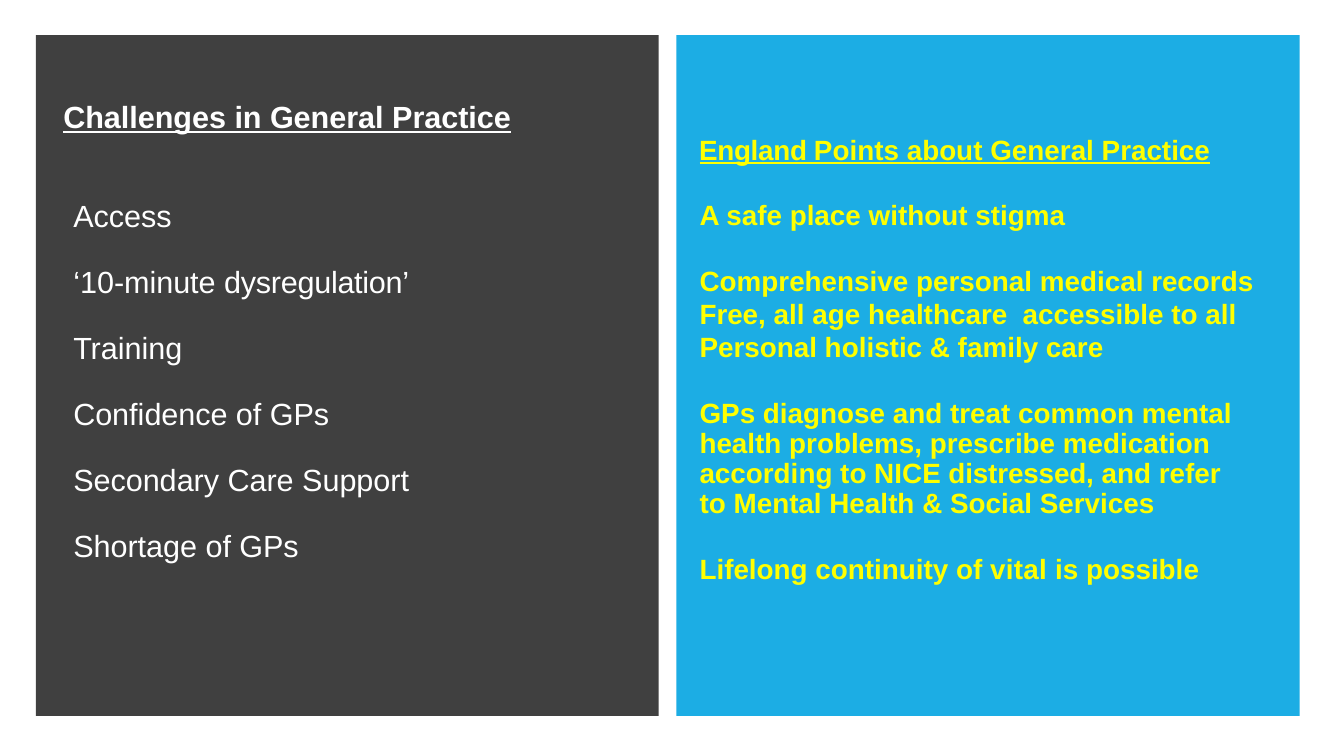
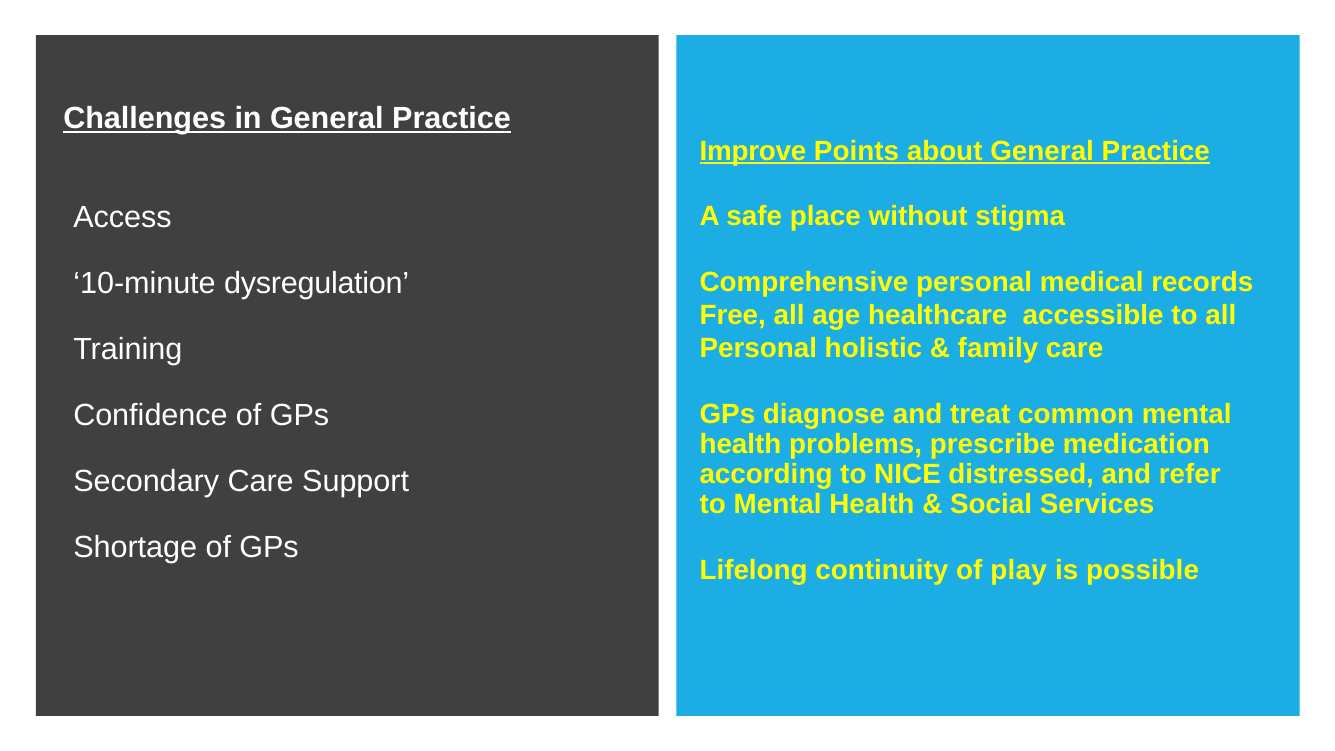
England: England -> Improve
vital: vital -> play
